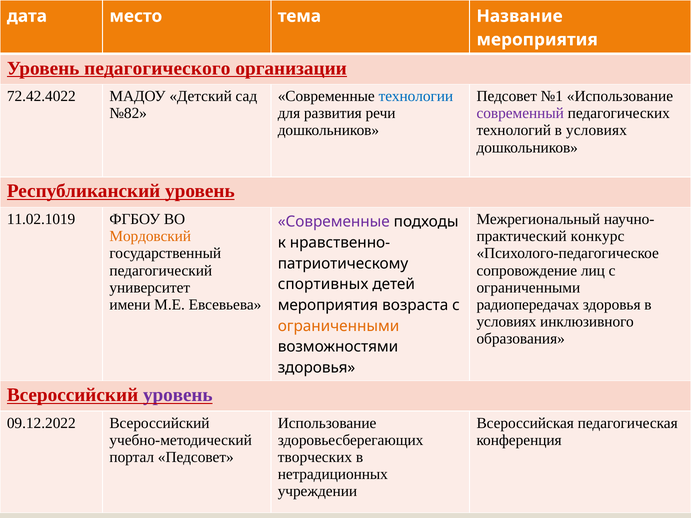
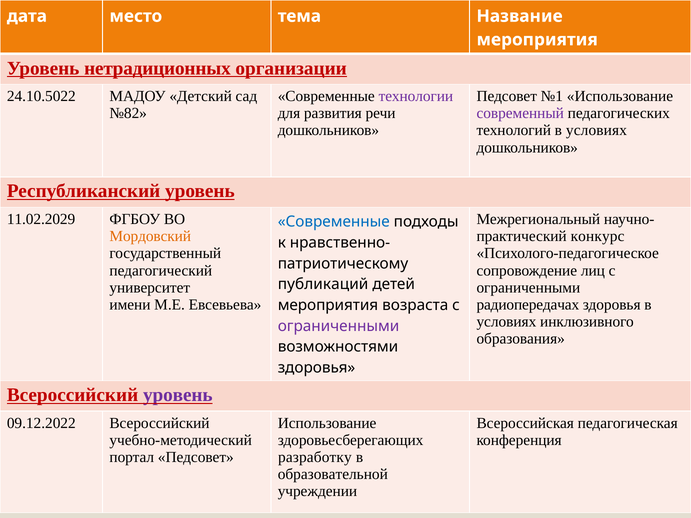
педагогического: педагогического -> нетрадиционных
72.42.4022: 72.42.4022 -> 24.10.5022
технологии colour: blue -> purple
11.02.1019: 11.02.1019 -> 11.02.2029
Современные at (334, 222) colour: purple -> blue
спортивных: спортивных -> публикаций
ограниченными at (339, 326) colour: orange -> purple
творческих: творческих -> разработку
нетрадиционных: нетрадиционных -> образовательной
